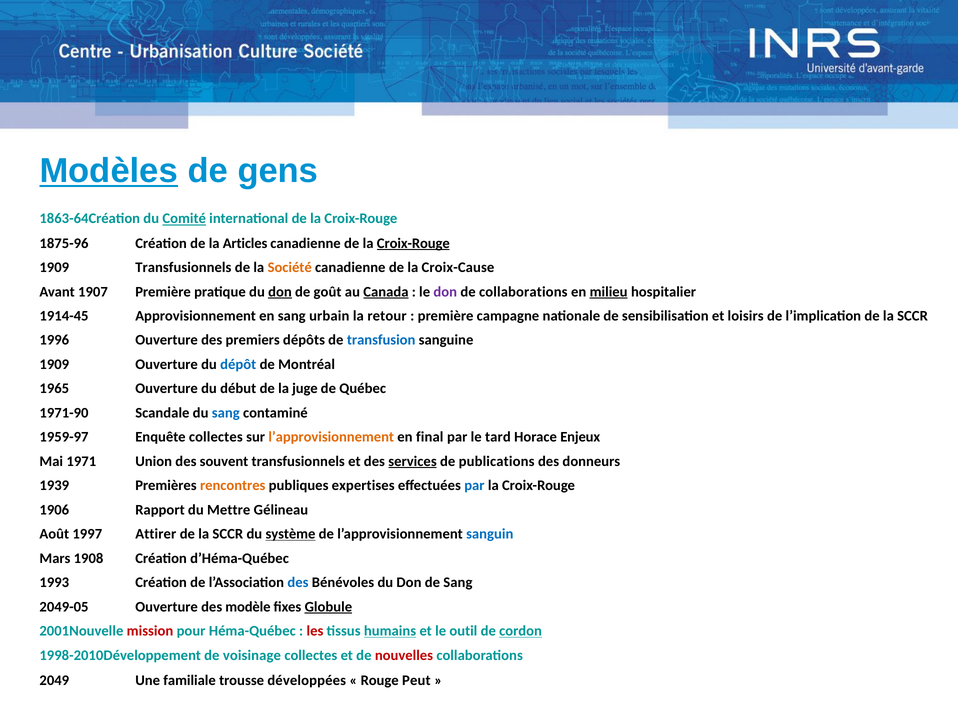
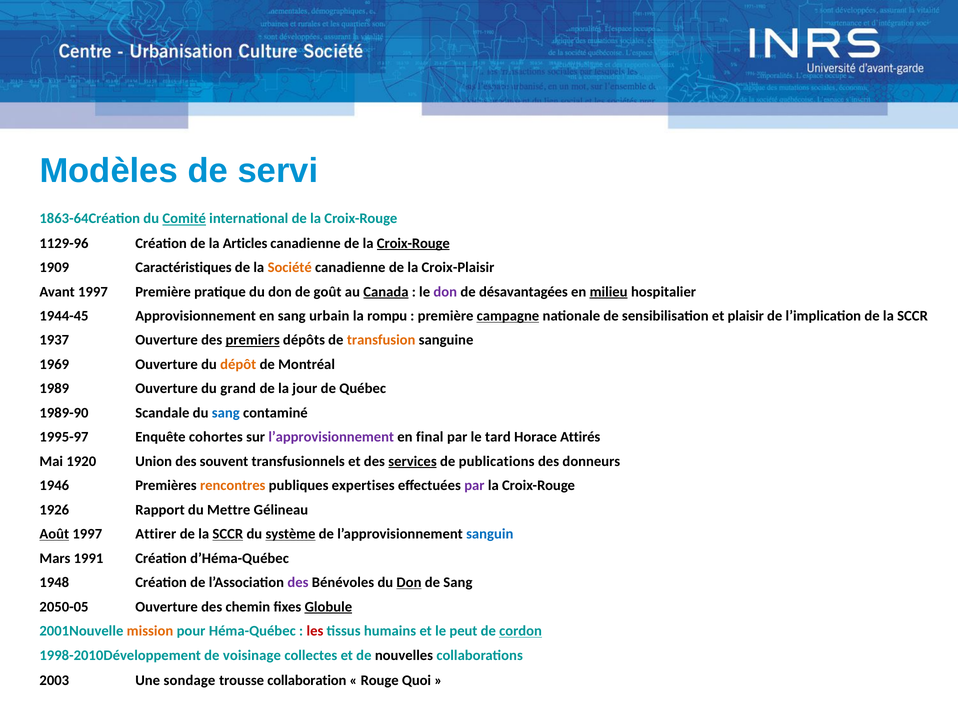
Modèles underline: present -> none
gens: gens -> servi
1875-96: 1875-96 -> 1129-96
1909 Transfusionnels: Transfusionnels -> Caractéristiques
Croix-Cause: Croix-Cause -> Croix-Plaisir
Avant 1907: 1907 -> 1997
don at (280, 291) underline: present -> none
de collaborations: collaborations -> désavantagées
1914-45: 1914-45 -> 1944-45
retour: retour -> rompu
campagne underline: none -> present
loisirs: loisirs -> plaisir
1996: 1996 -> 1937
premiers underline: none -> present
transfusion colour: blue -> orange
1909 at (54, 364): 1909 -> 1969
dépôt colour: blue -> orange
1965: 1965 -> 1989
début: début -> grand
juge: juge -> jour
1971-90: 1971-90 -> 1989-90
1959-97: 1959-97 -> 1995-97
Enquête collectes: collectes -> cohortes
l’approvisionnement at (331, 437) colour: orange -> purple
Enjeux: Enjeux -> Attirés
1971: 1971 -> 1920
1939: 1939 -> 1946
par at (474, 485) colour: blue -> purple
1906: 1906 -> 1926
Août underline: none -> present
SCCR at (228, 534) underline: none -> present
1908: 1908 -> 1991
1993: 1993 -> 1948
des at (298, 582) colour: blue -> purple
Don at (409, 582) underline: none -> present
2049-05: 2049-05 -> 2050-05
modèle: modèle -> chemin
mission colour: red -> orange
humains underline: present -> none
outil: outil -> peut
nouvelles colour: red -> black
2049: 2049 -> 2003
familiale: familiale -> sondage
développées: développées -> collaboration
Peut: Peut -> Quoi
